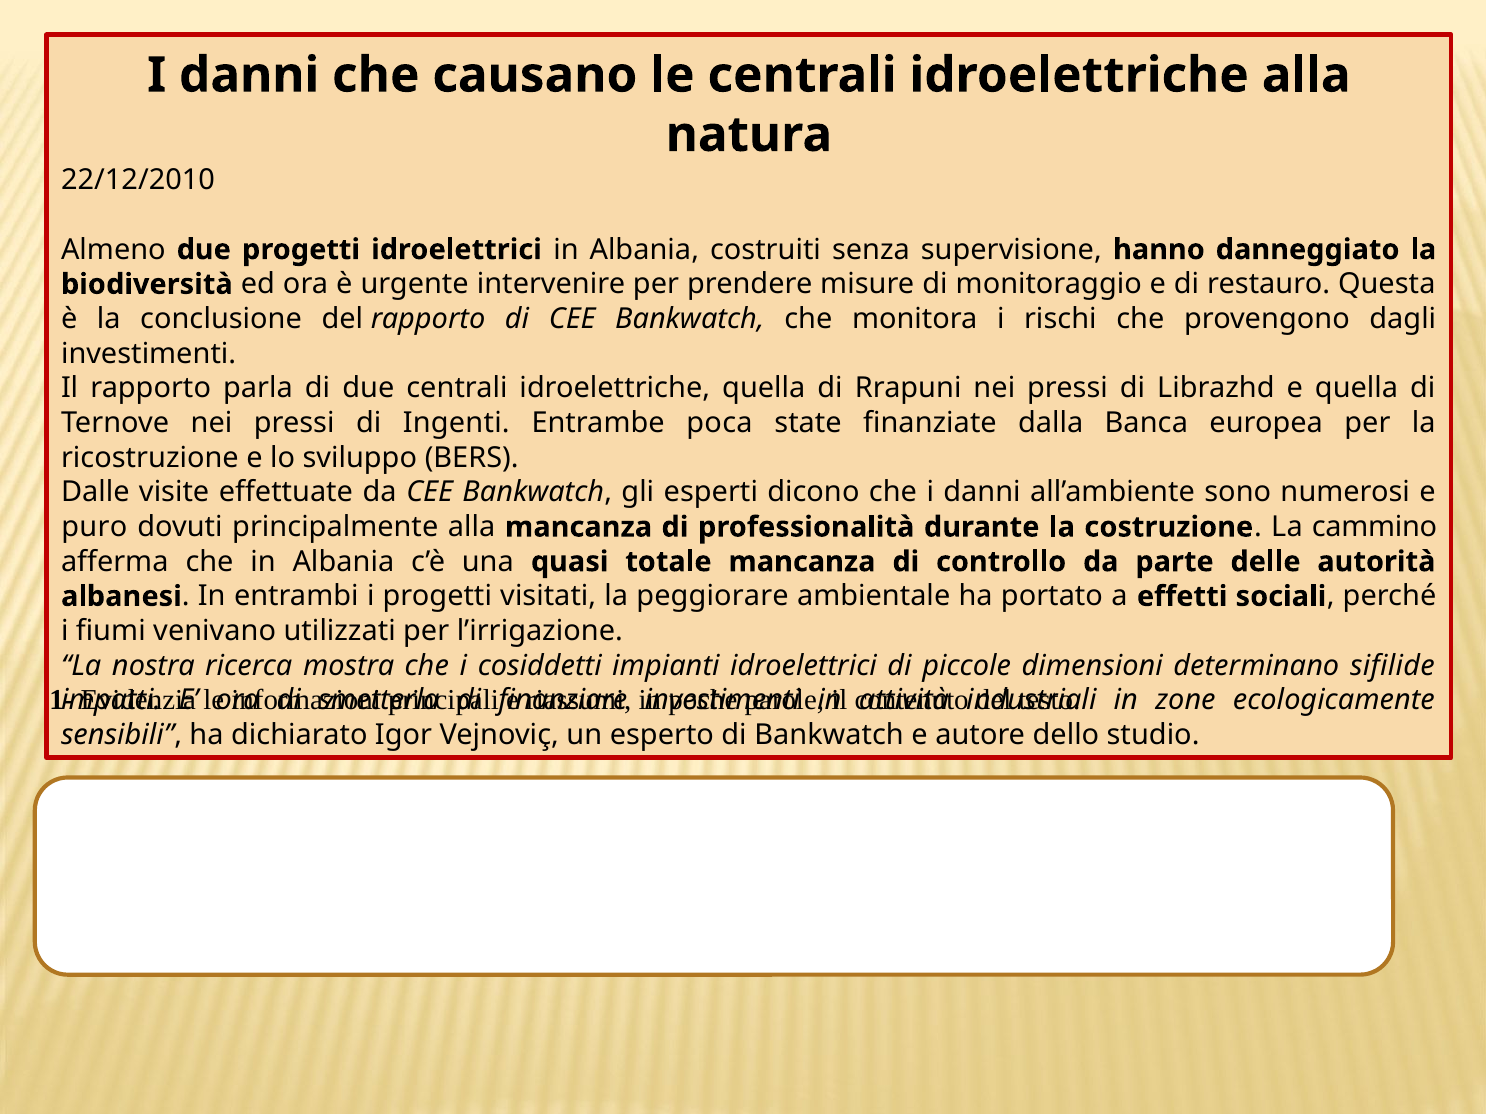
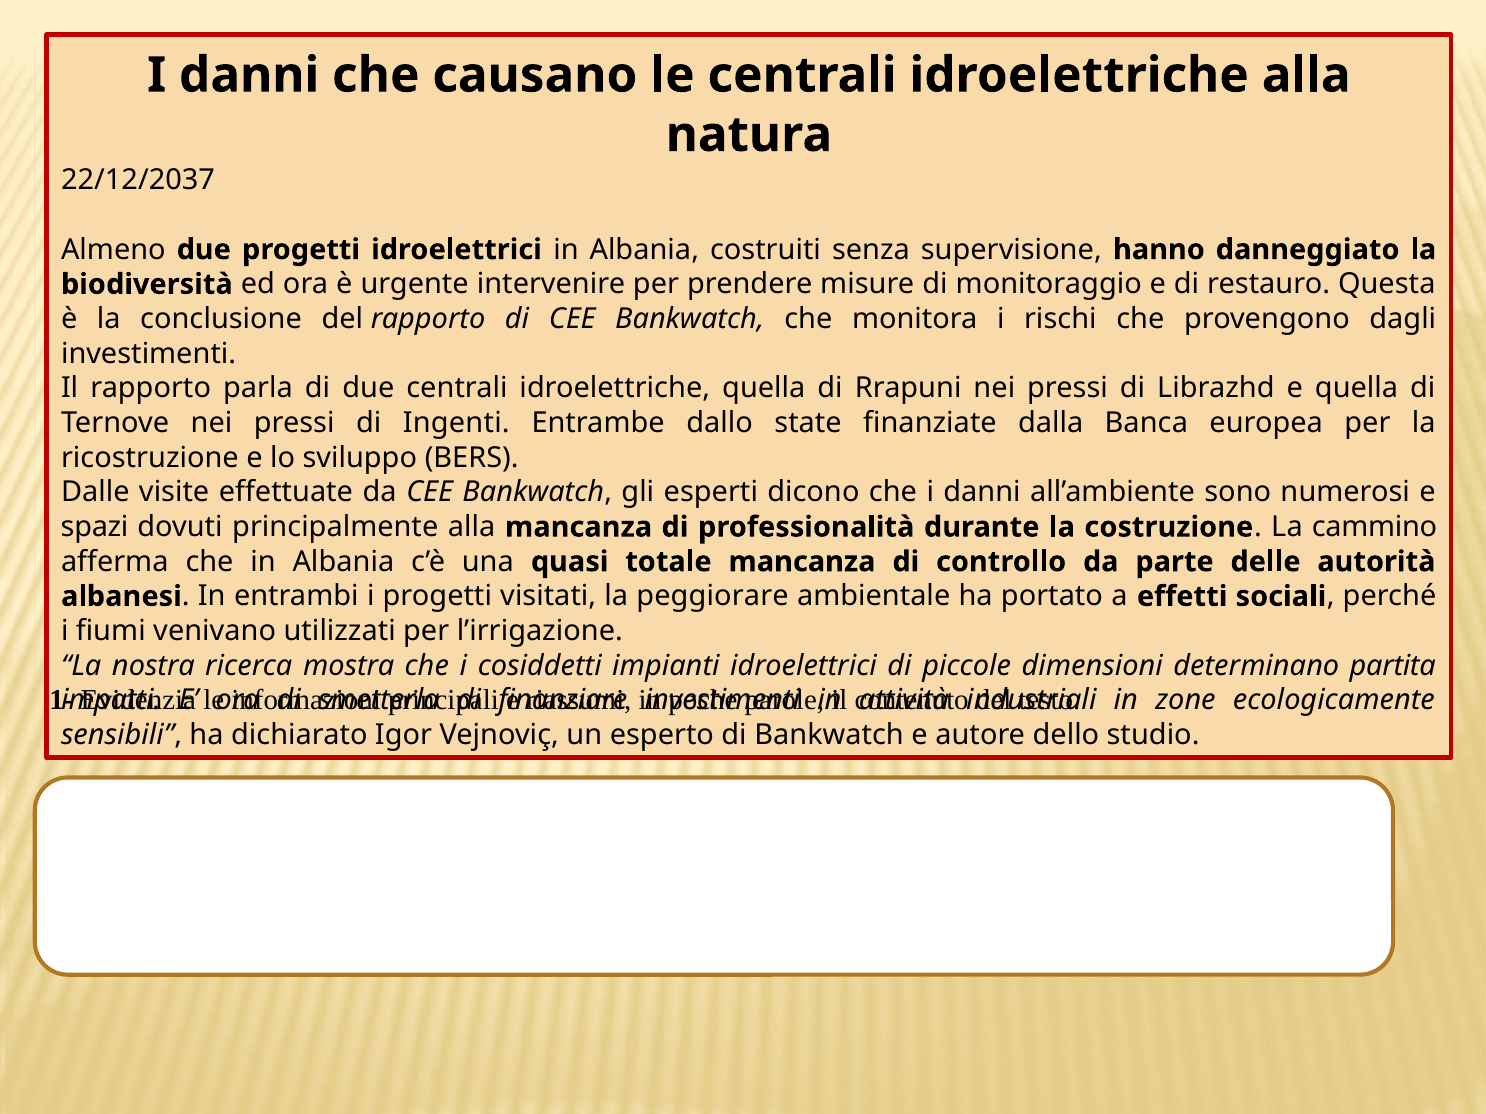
22/12/2010: 22/12/2010 -> 22/12/2037
poca: poca -> dallo
puro: puro -> spazi
sifilide: sifilide -> partita
